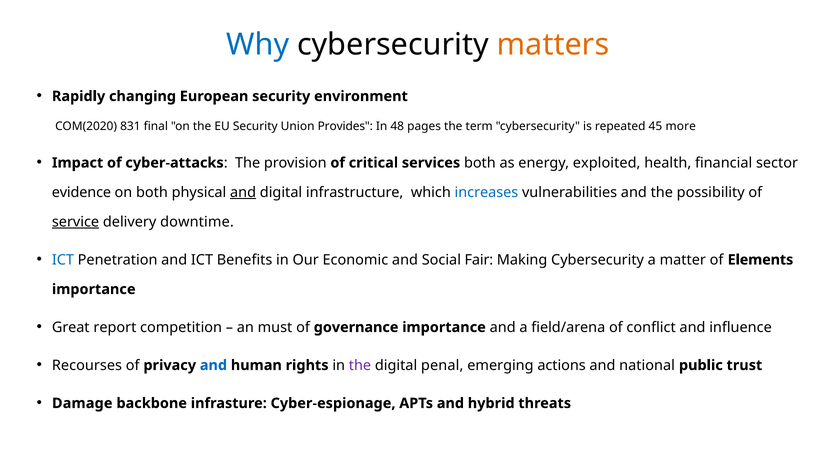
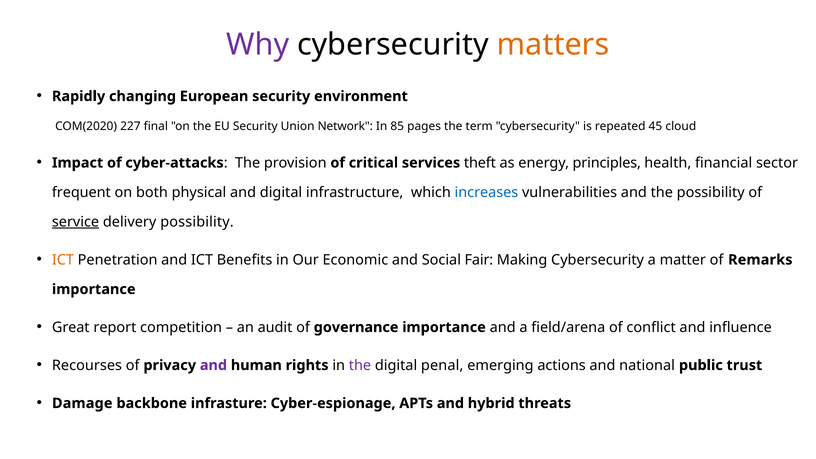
Why colour: blue -> purple
831: 831 -> 227
Provides: Provides -> Network
48: 48 -> 85
more: more -> cloud
services both: both -> theft
exploited: exploited -> principles
evidence: evidence -> frequent
and at (243, 192) underline: present -> none
delivery downtime: downtime -> possibility
ICT at (63, 260) colour: blue -> orange
Elements: Elements -> Remarks
must: must -> audit
and at (213, 365) colour: blue -> purple
